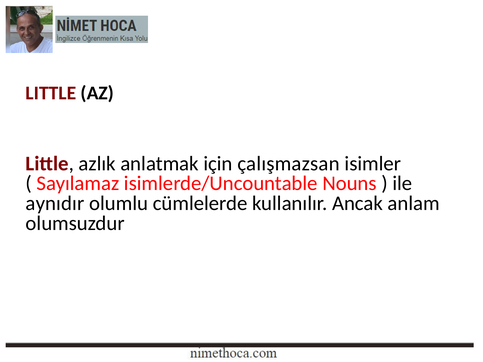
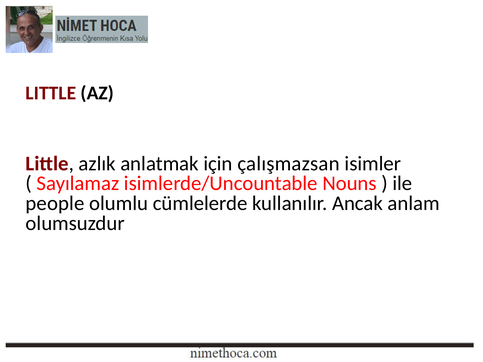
aynıdır: aynıdır -> people
